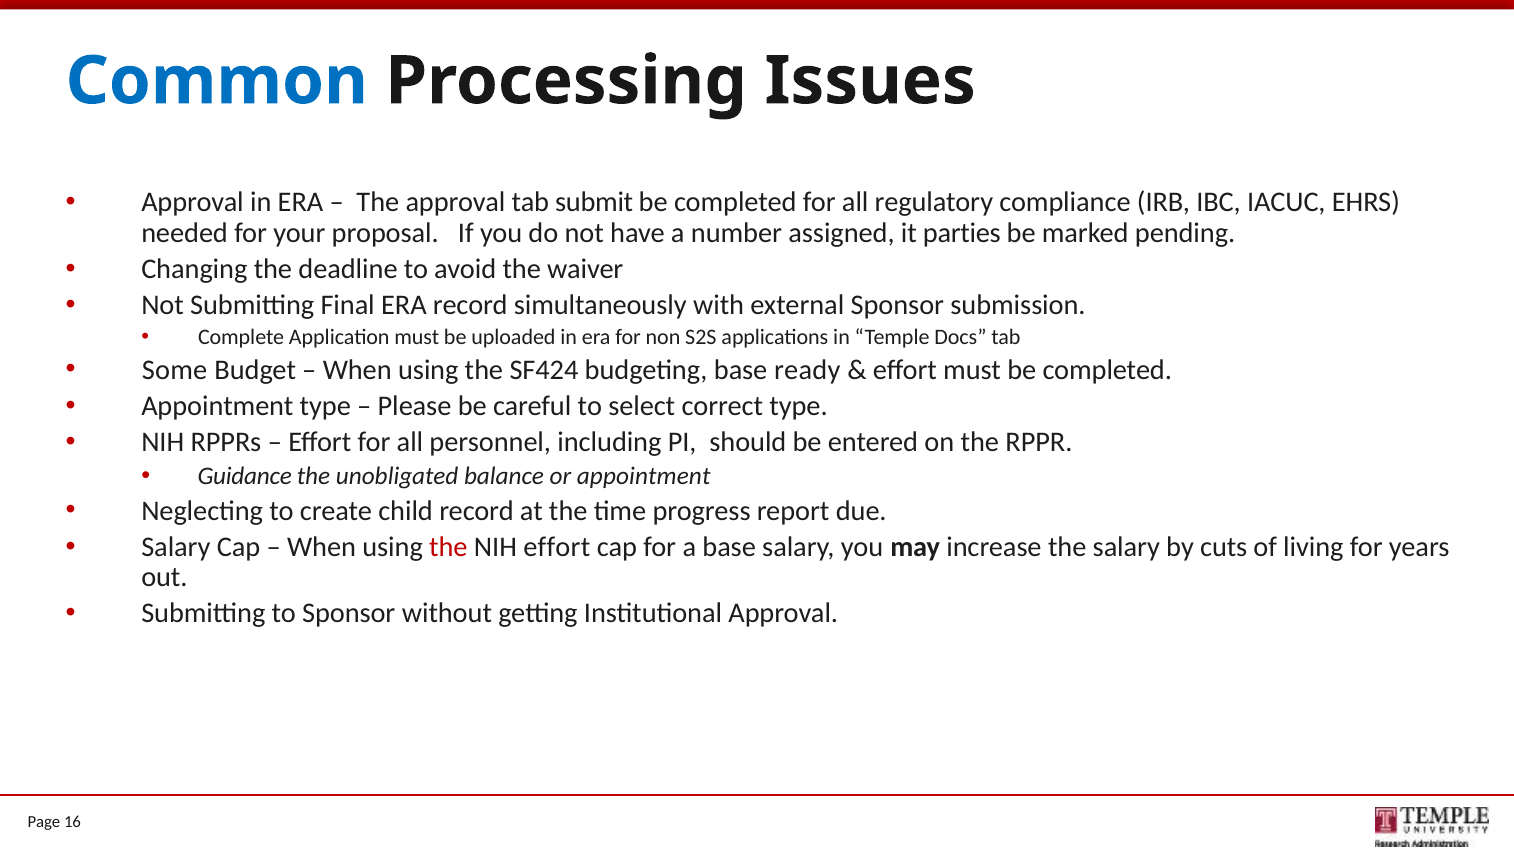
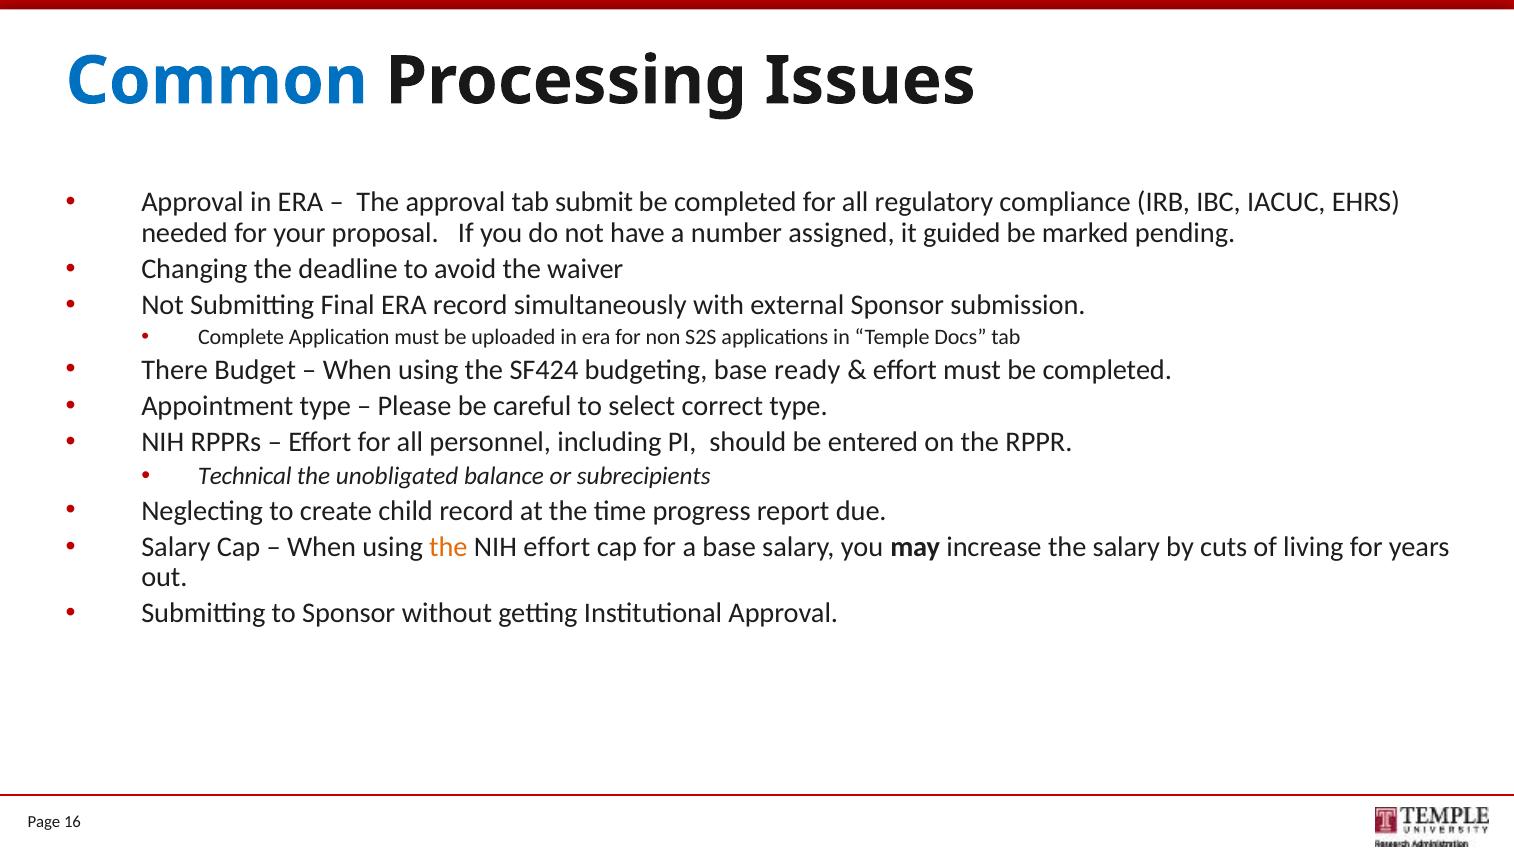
parties: parties -> guided
Some: Some -> There
Guidance: Guidance -> Technical
or appointment: appointment -> subrecipients
the at (448, 547) colour: red -> orange
